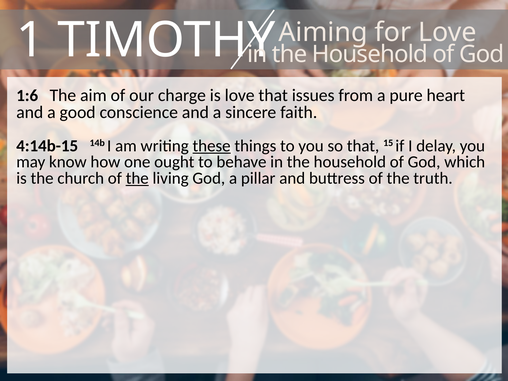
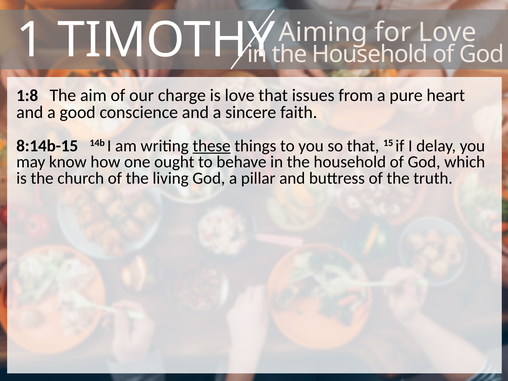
1:6: 1:6 -> 1:8
4:14b-15: 4:14b-15 -> 8:14b-15
the at (137, 178) underline: present -> none
